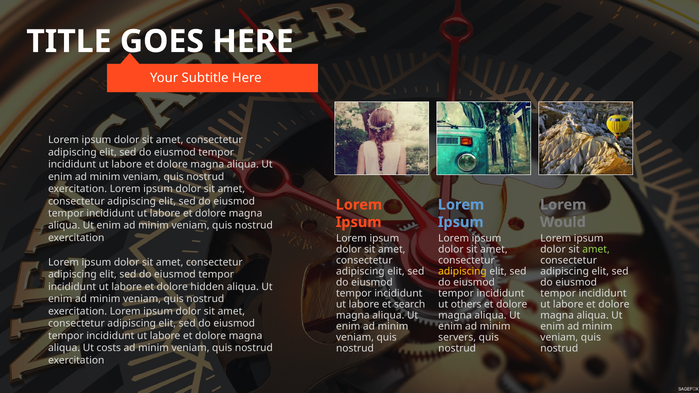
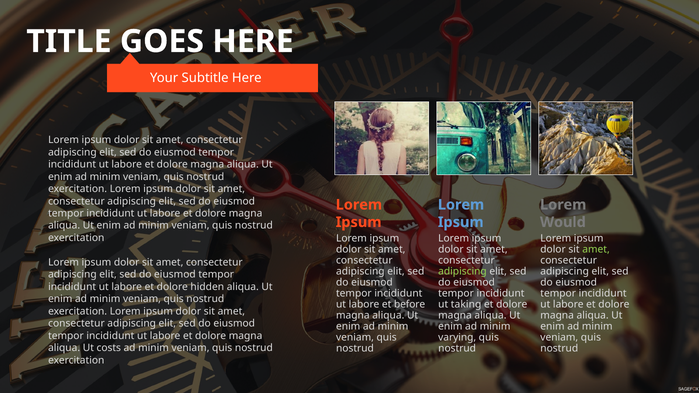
adipiscing at (462, 272) colour: yellow -> light green
search: search -> before
others: others -> taking
servers: servers -> varying
